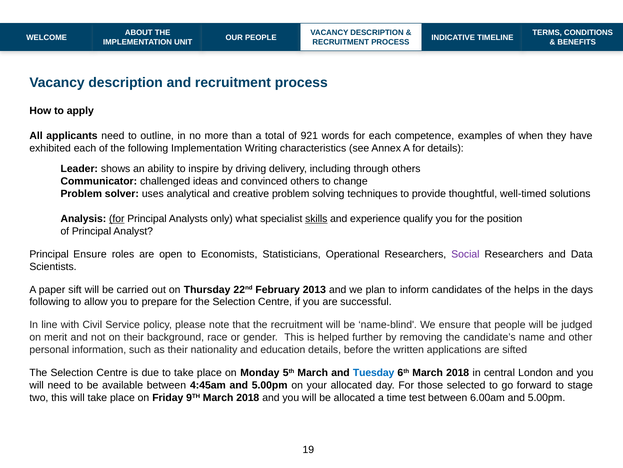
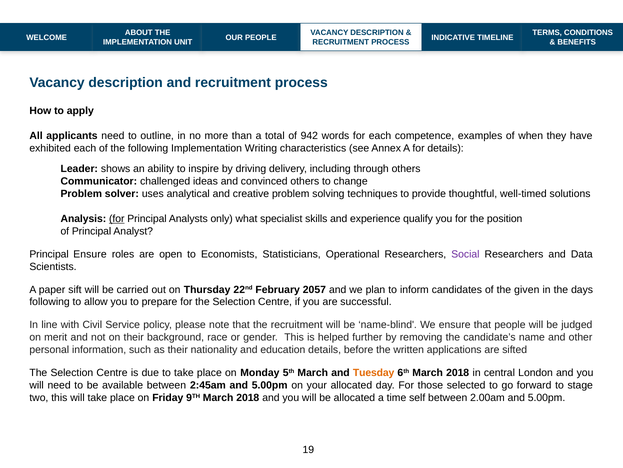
921: 921 -> 942
skills underline: present -> none
2013: 2013 -> 2057
helps: helps -> given
Tuesday colour: blue -> orange
4:45am: 4:45am -> 2:45am
test: test -> self
6.00am: 6.00am -> 2.00am
